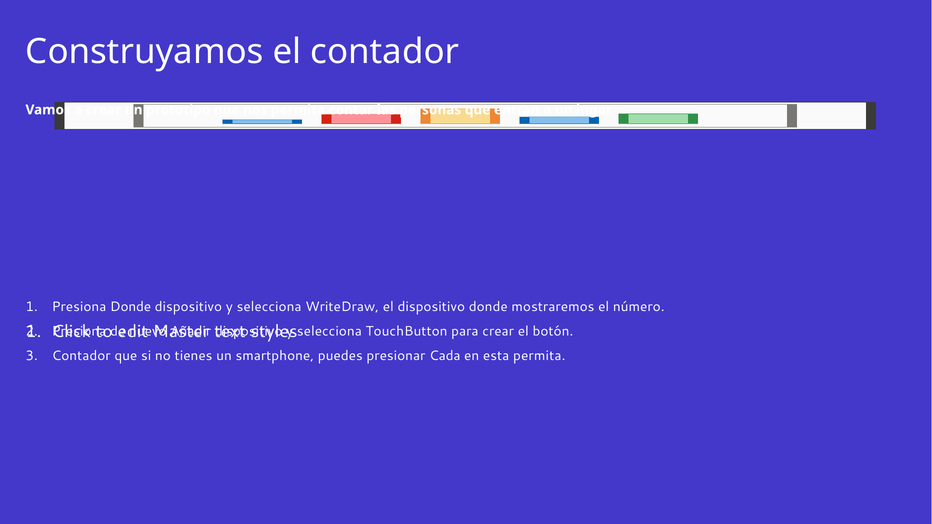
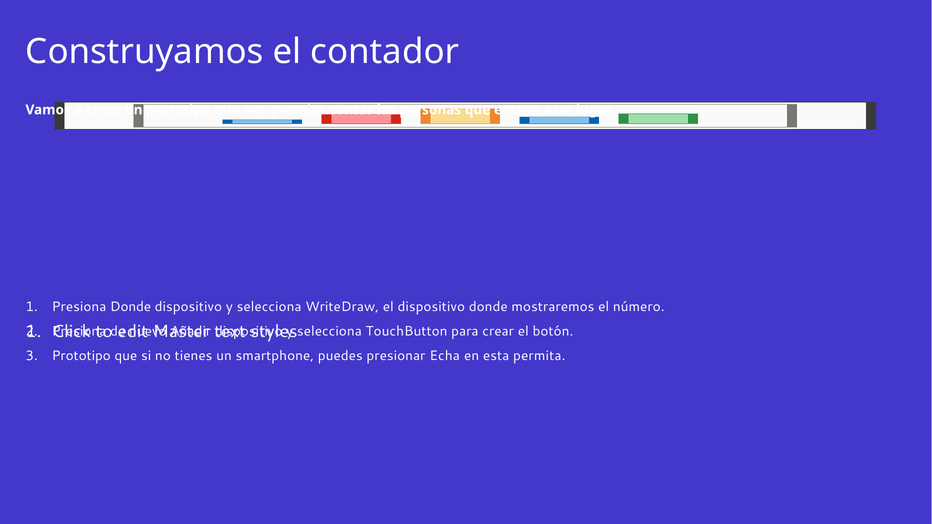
Contador at (81, 356): Contador -> Prototipo
Cada: Cada -> Echa
